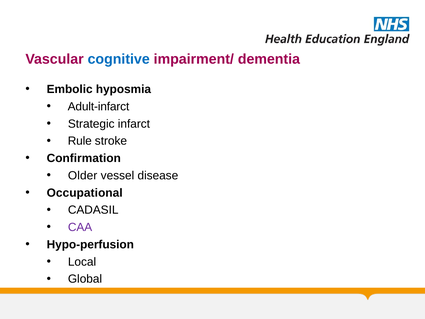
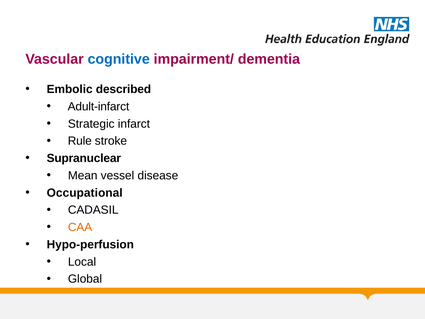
hyposmia: hyposmia -> described
Confirmation: Confirmation -> Supranuclear
Older: Older -> Mean
CAA colour: purple -> orange
